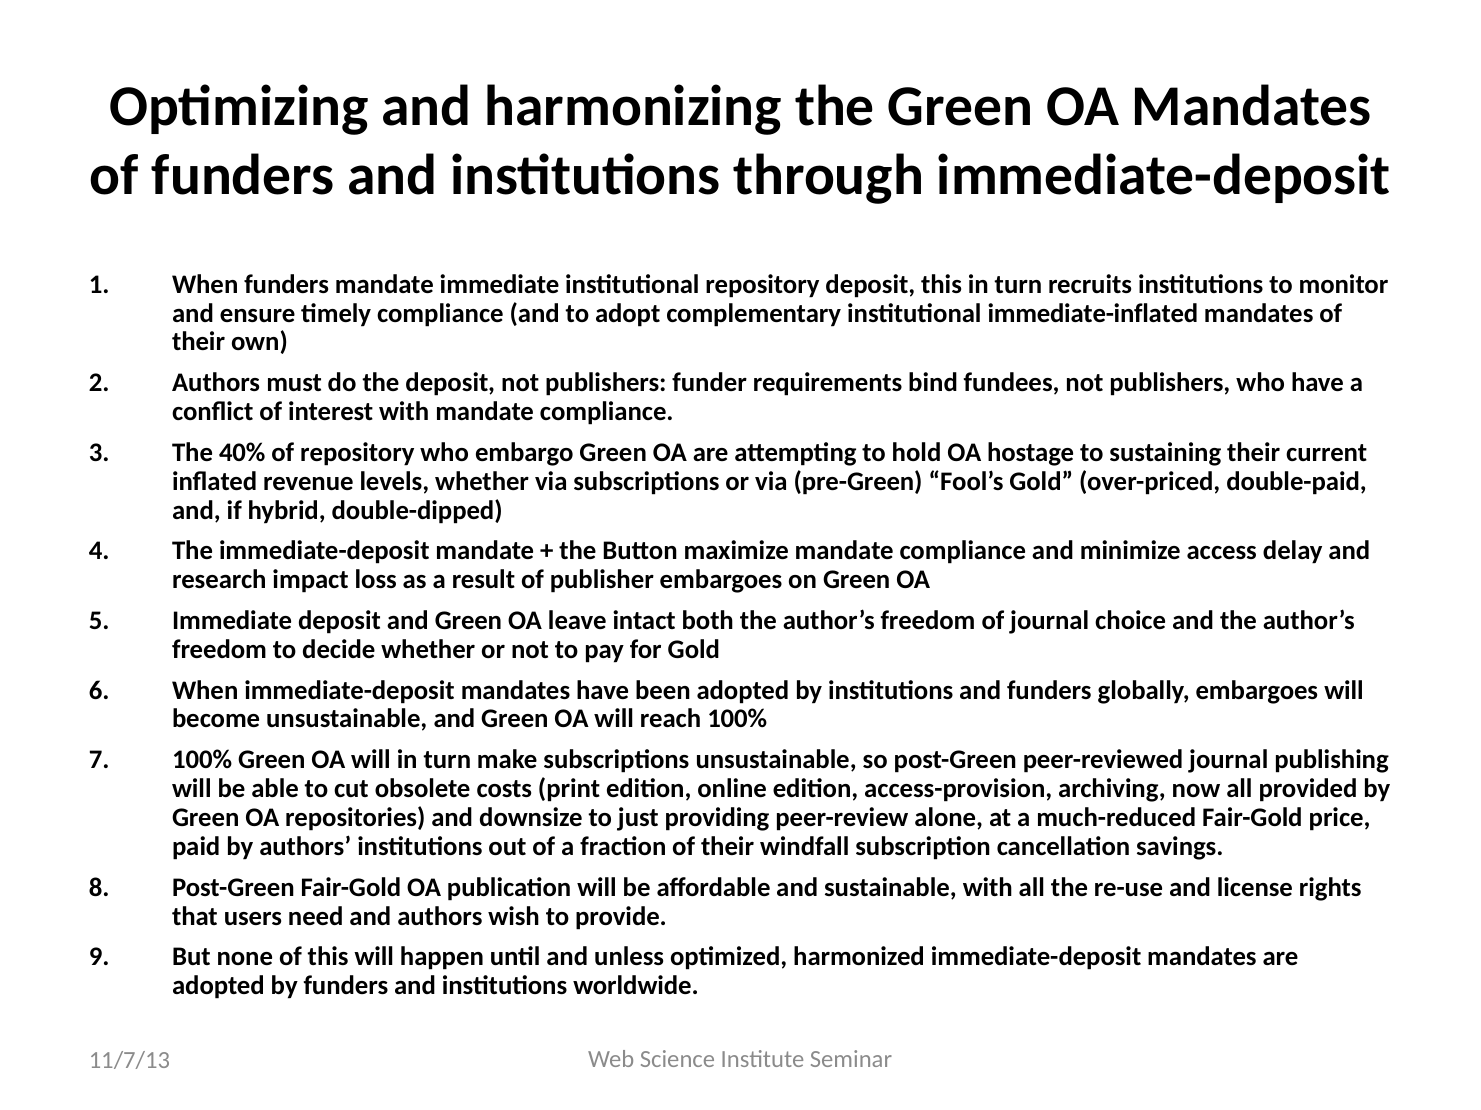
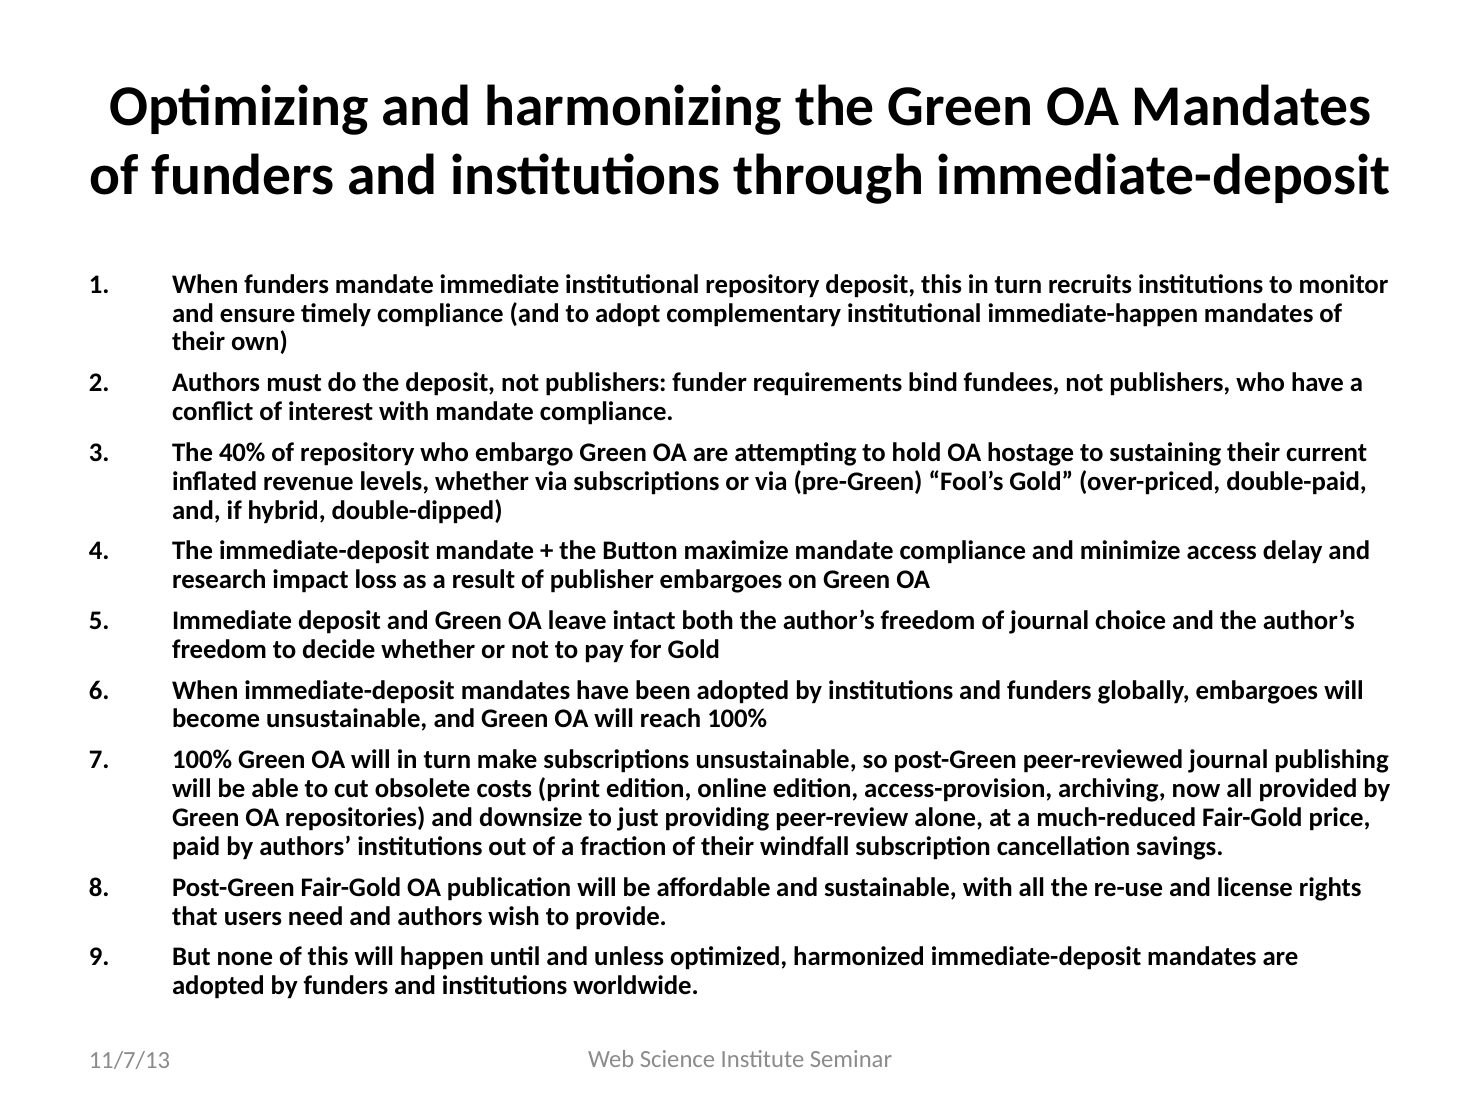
immediate-inflated: immediate-inflated -> immediate-happen
